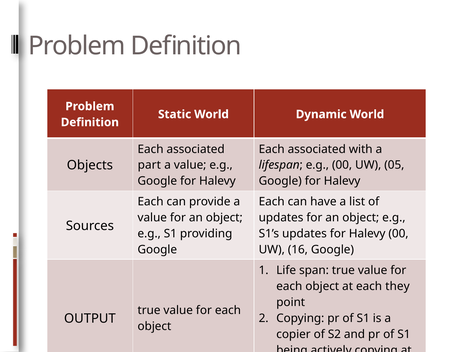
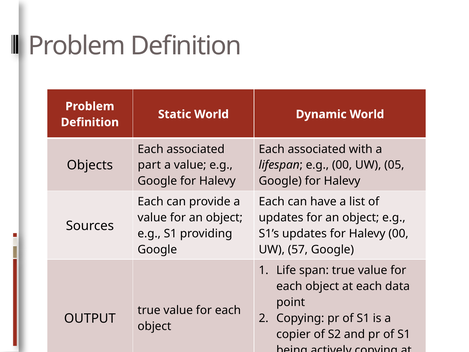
16: 16 -> 57
they: they -> data
